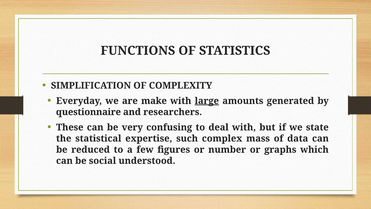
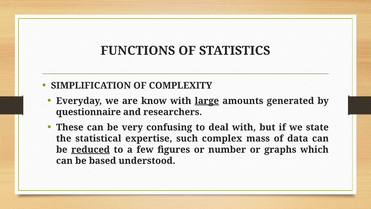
make: make -> know
reduced underline: none -> present
social: social -> based
